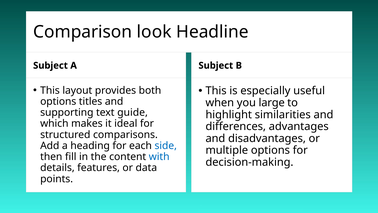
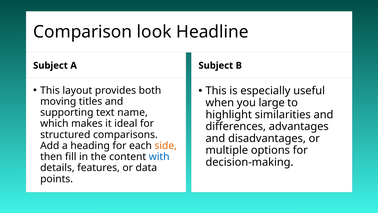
options at (58, 101): options -> moving
guide: guide -> name
side colour: blue -> orange
